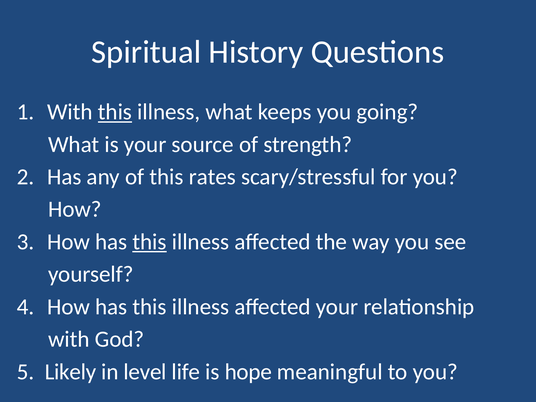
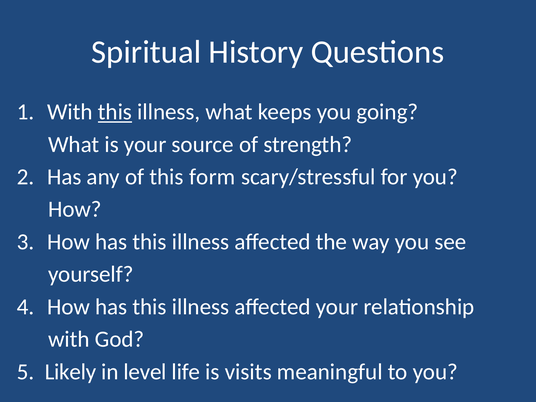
rates: rates -> form
this at (150, 242) underline: present -> none
hope: hope -> visits
